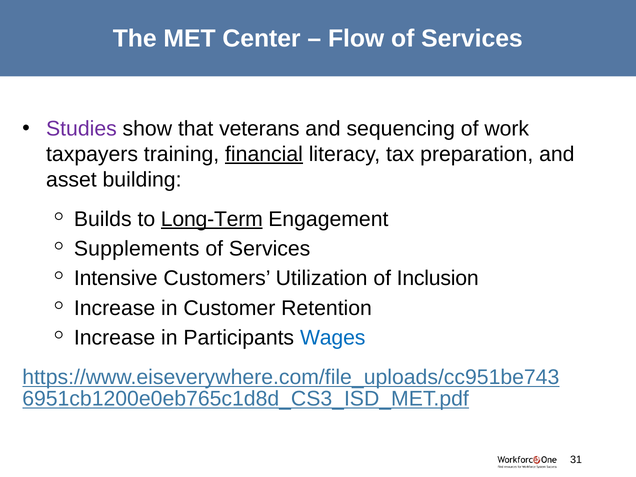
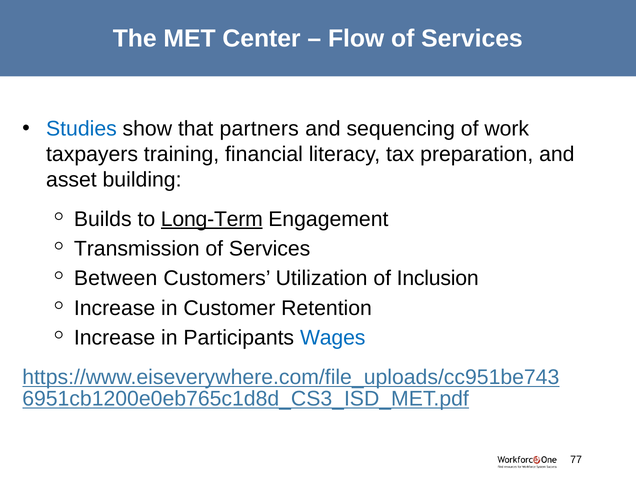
Studies colour: purple -> blue
veterans: veterans -> partners
financial underline: present -> none
Supplements: Supplements -> Transmission
Intensive: Intensive -> Between
31: 31 -> 77
